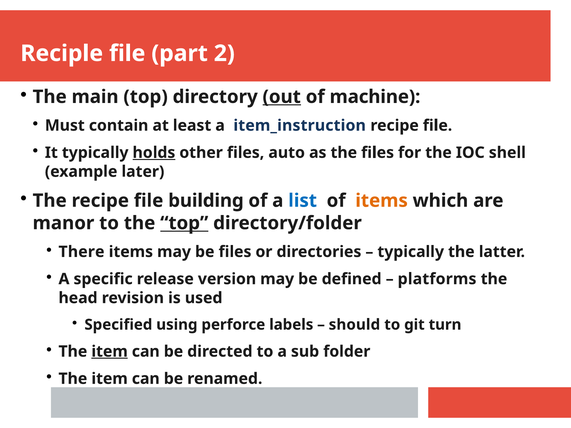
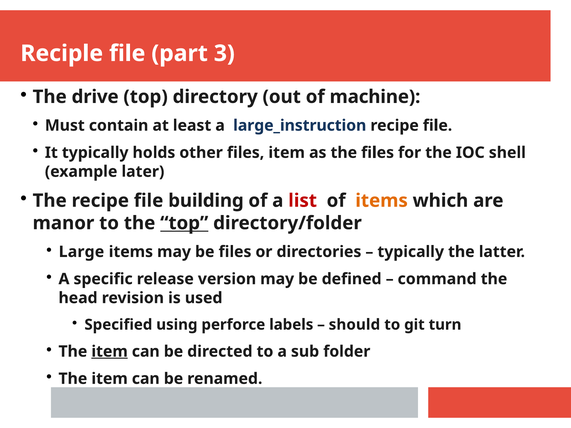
2: 2 -> 3
main: main -> drive
out underline: present -> none
item_instruction: item_instruction -> large_instruction
holds underline: present -> none
files auto: auto -> item
list colour: blue -> red
There: There -> Large
platforms: platforms -> command
